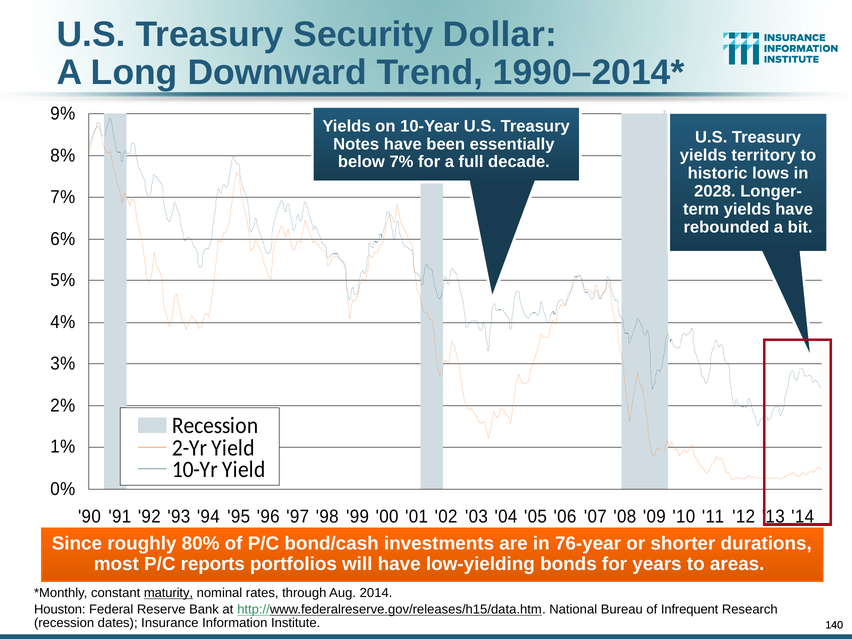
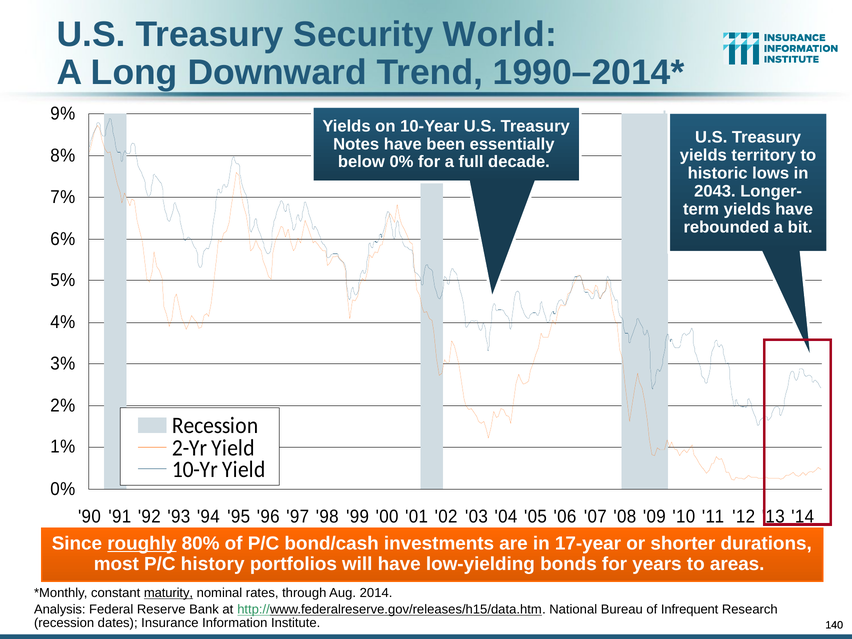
Dollar: Dollar -> World
below 7%: 7% -> 0%
2028: 2028 -> 2043
roughly underline: none -> present
76-year: 76-year -> 17-year
reports: reports -> history
Houston: Houston -> Analysis
